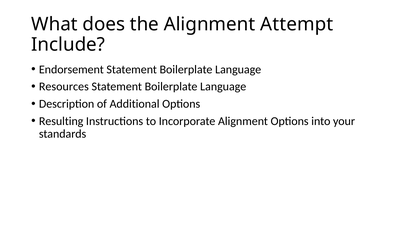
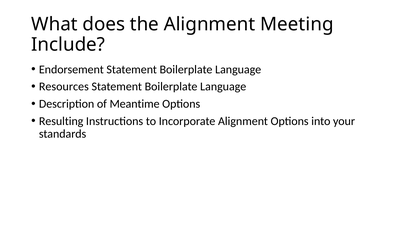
Attempt: Attempt -> Meeting
Additional: Additional -> Meantime
